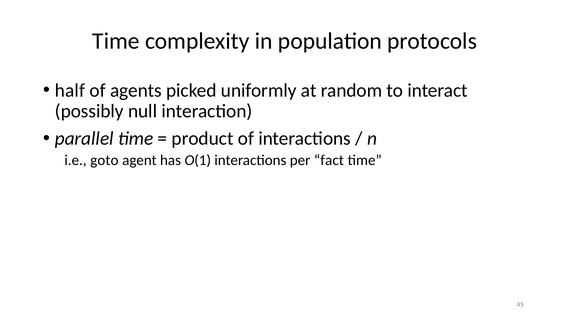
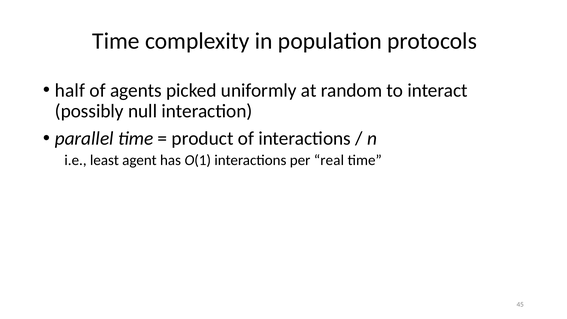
goto: goto -> least
fact: fact -> real
